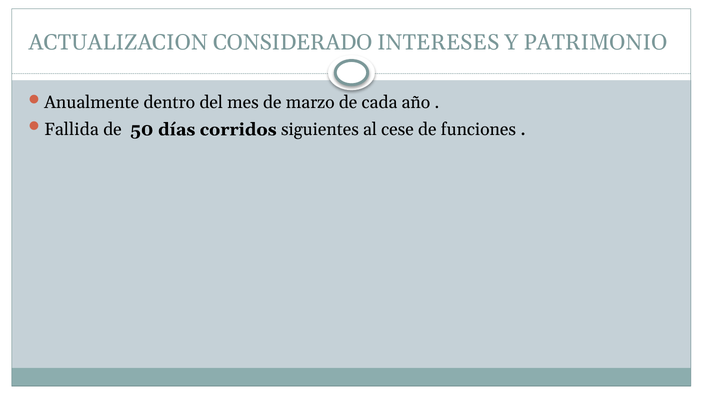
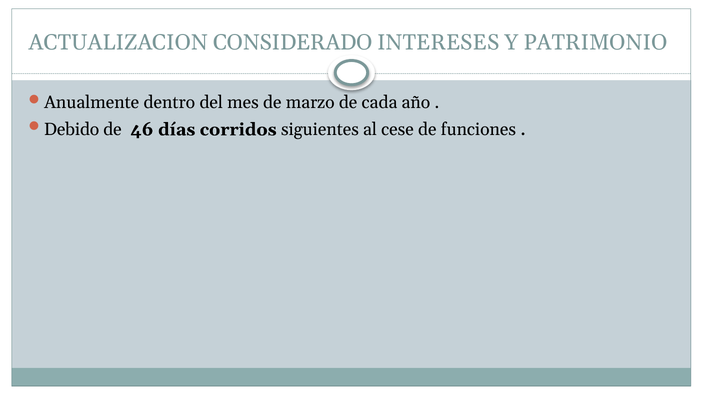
Fallida: Fallida -> Debido
50: 50 -> 46
